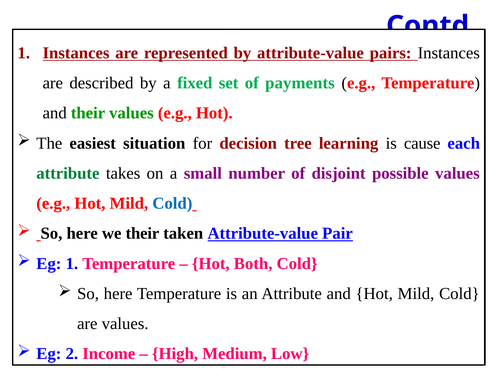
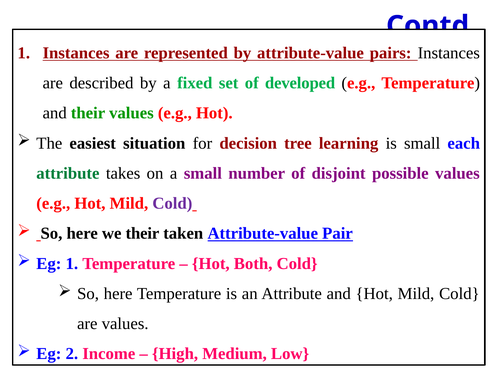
payments: payments -> developed
is cause: cause -> small
Cold at (172, 204) colour: blue -> purple
